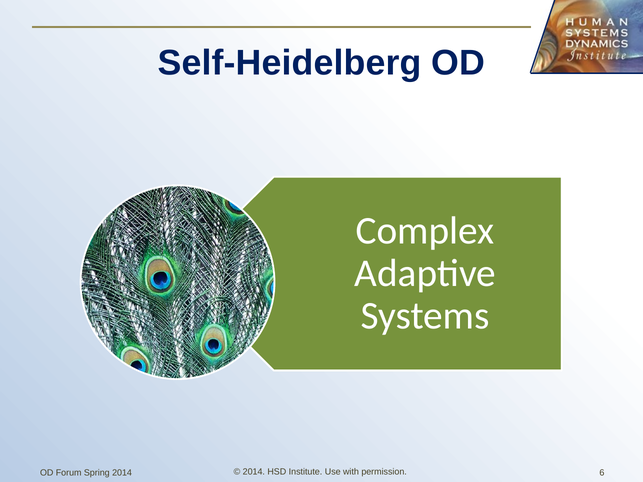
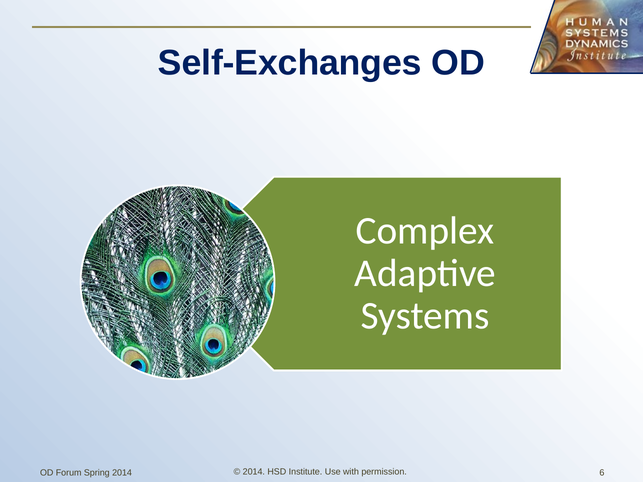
Self-Heidelberg: Self-Heidelberg -> Self-Exchanges
